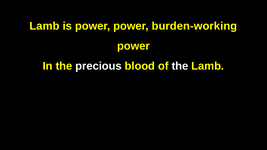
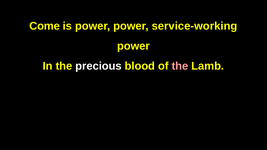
Lamb at (44, 26): Lamb -> Come
burden-working: burden-working -> service-working
the at (180, 66) colour: white -> pink
